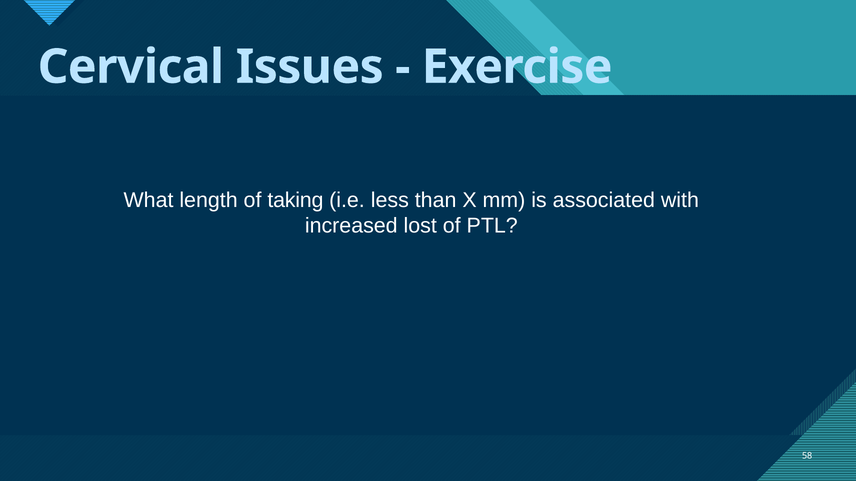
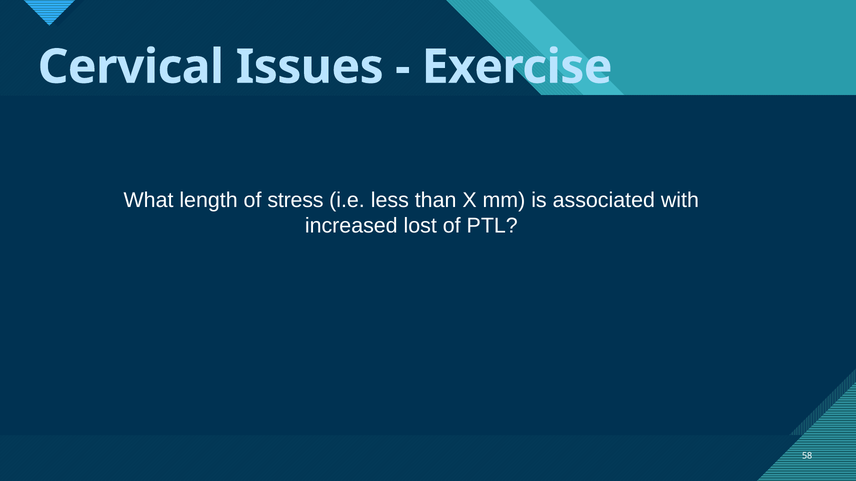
taking: taking -> stress
